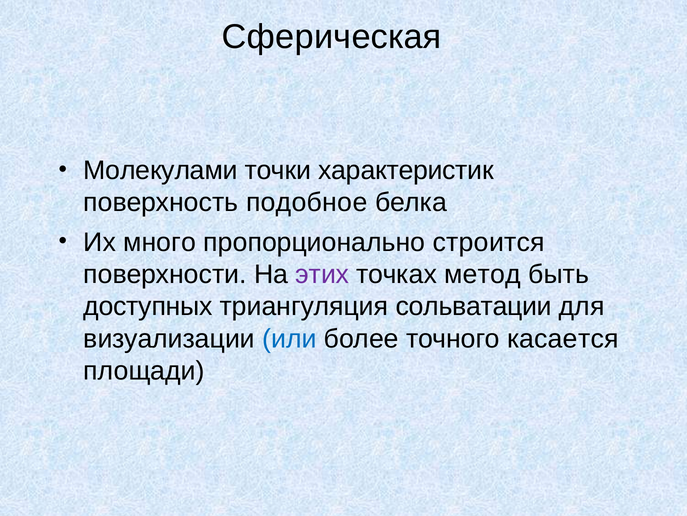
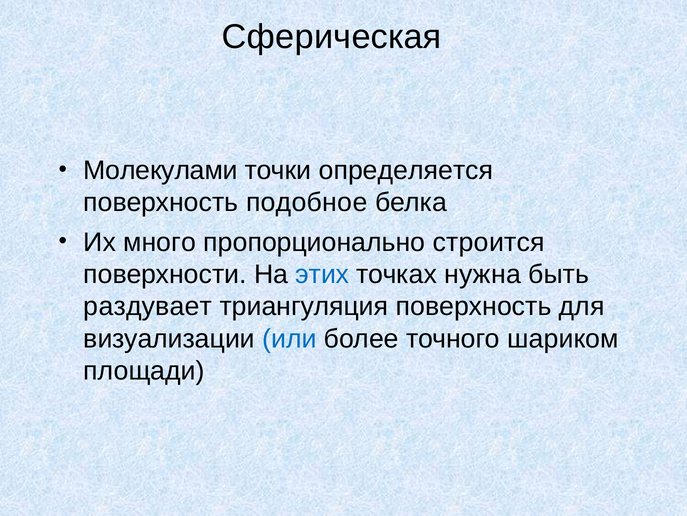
характеристик: характеристик -> определяется
этих colour: purple -> blue
метод: метод -> нужна
доступных: доступных -> раздувает
триангуляция сольватации: сольватации -> поверхность
касается: касается -> шариком
